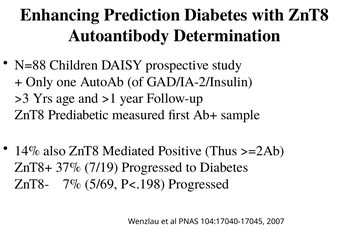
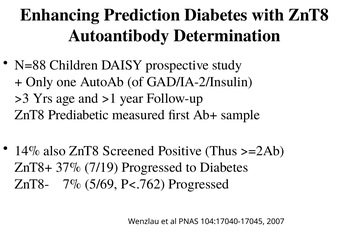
Mediated: Mediated -> Screened
P<.198: P<.198 -> P<.762
